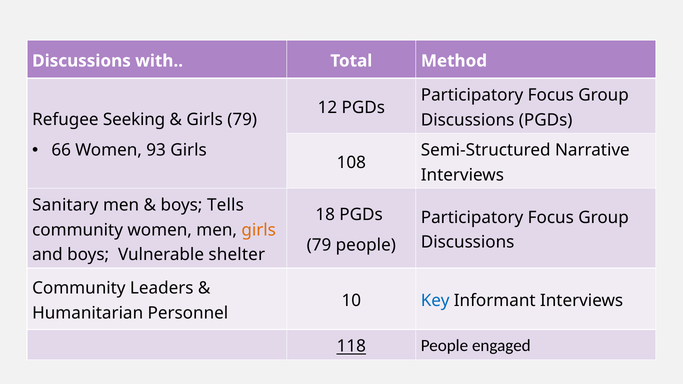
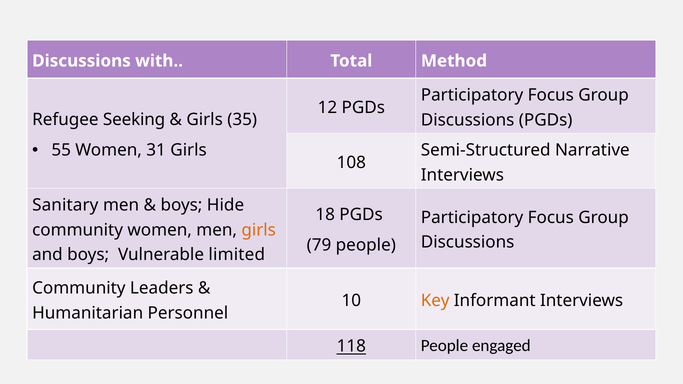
Girls 79: 79 -> 35
66: 66 -> 55
93: 93 -> 31
Tells: Tells -> Hide
shelter: shelter -> limited
Key colour: blue -> orange
